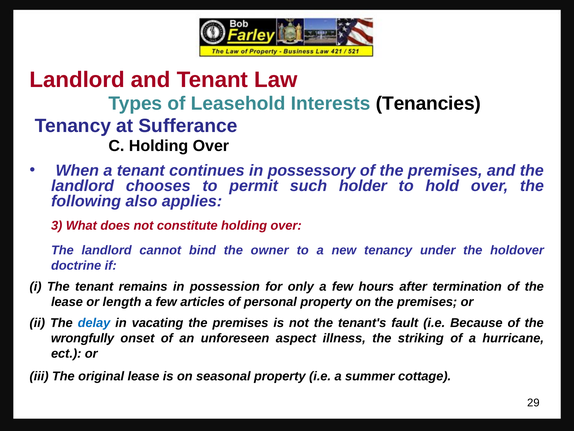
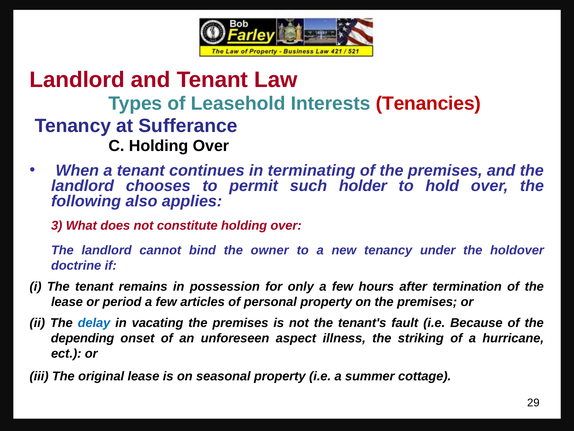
Tenancies colour: black -> red
possessory: possessory -> terminating
length: length -> period
wrongfully: wrongfully -> depending
